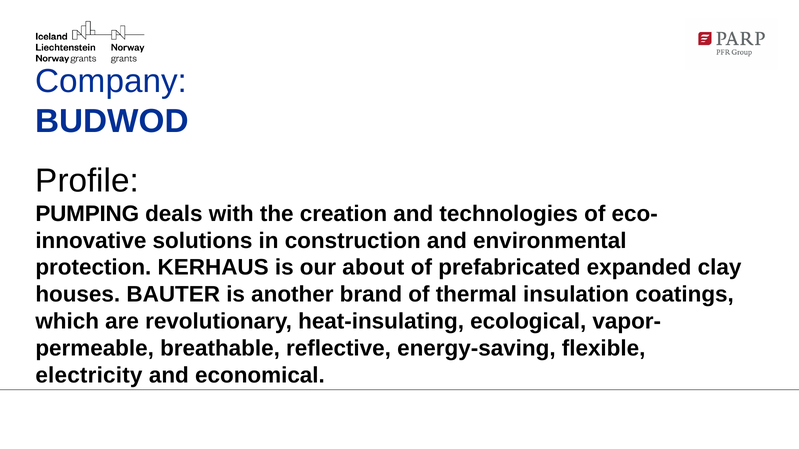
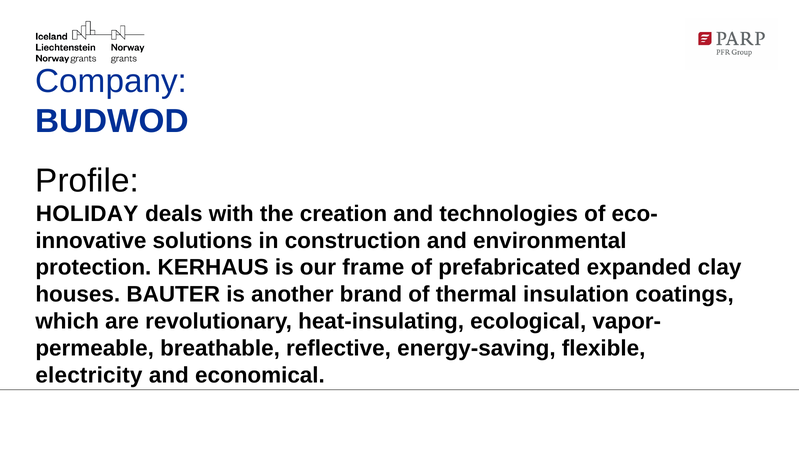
PUMPING: PUMPING -> HOLIDAY
about: about -> frame
